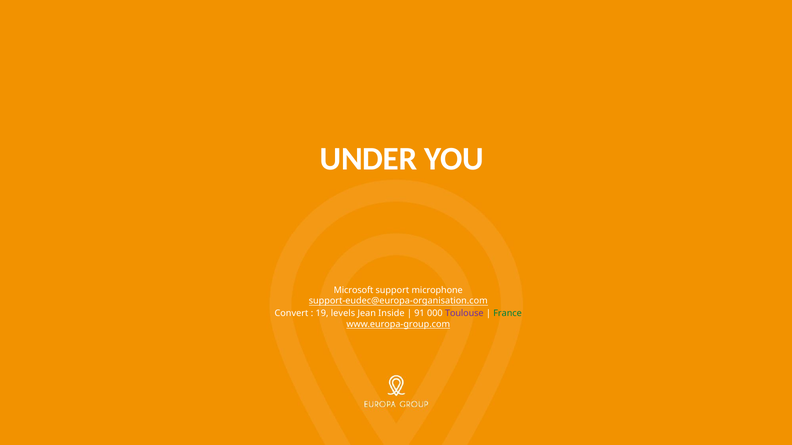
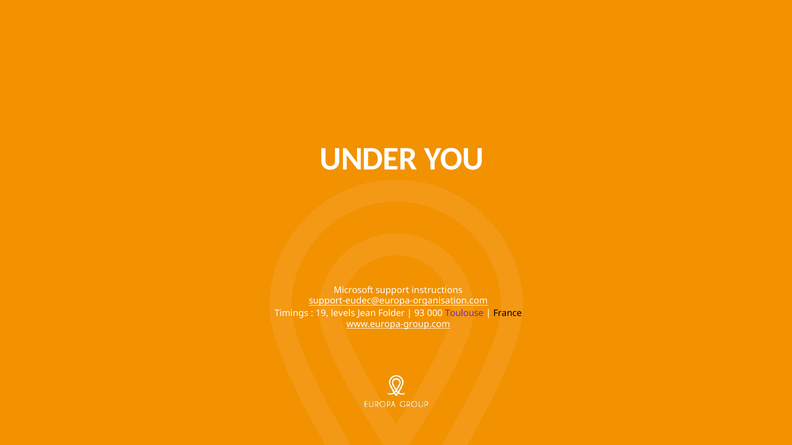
microphone: microphone -> instructions
Convert: Convert -> Timings
Inside: Inside -> Folder
91: 91 -> 93
France colour: green -> black
